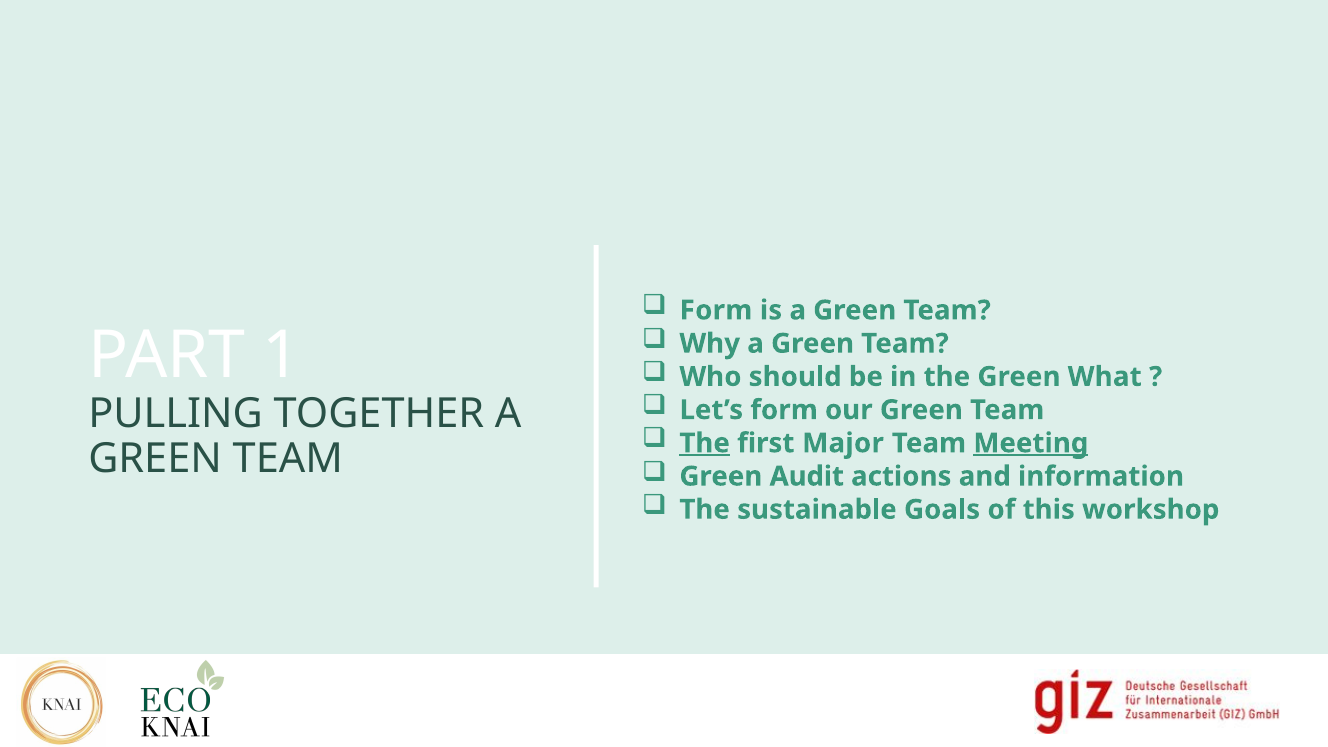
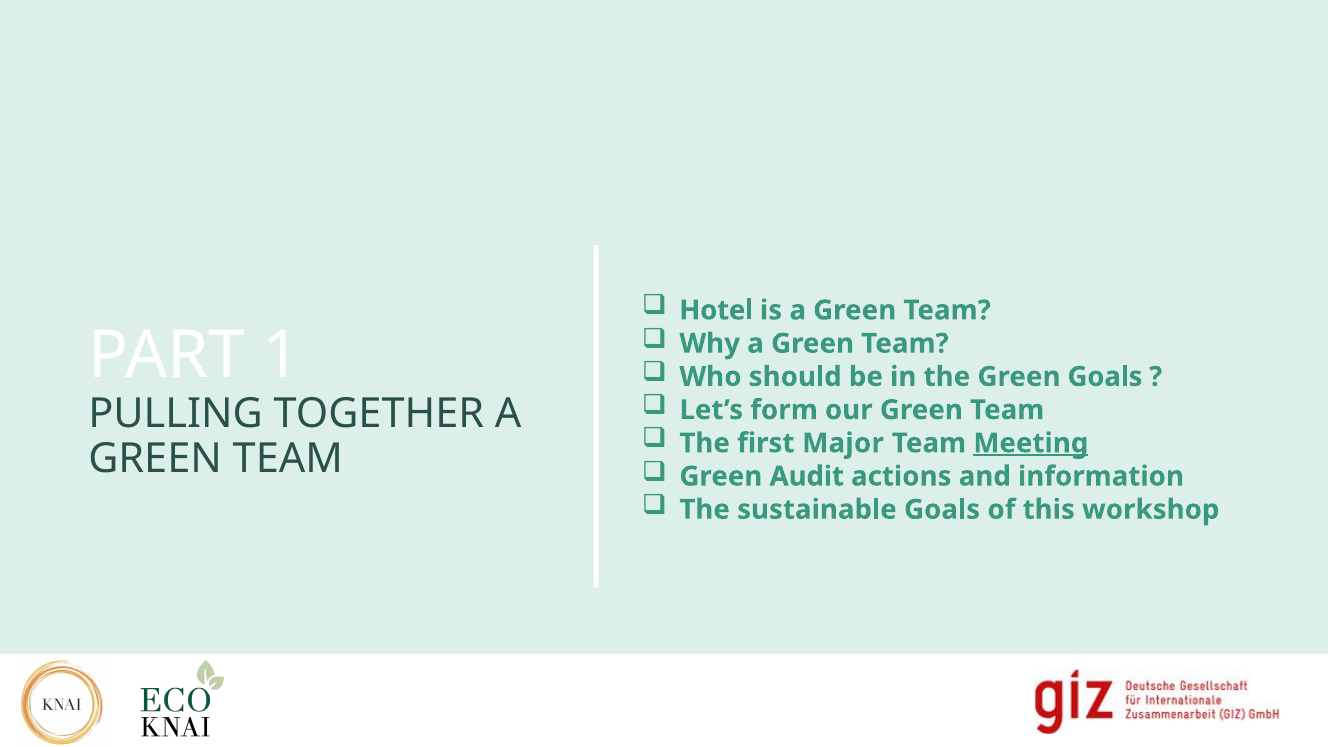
Form at (716, 310): Form -> Hotel
Green What: What -> Goals
The at (705, 443) underline: present -> none
